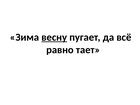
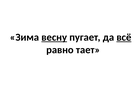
всё underline: none -> present
